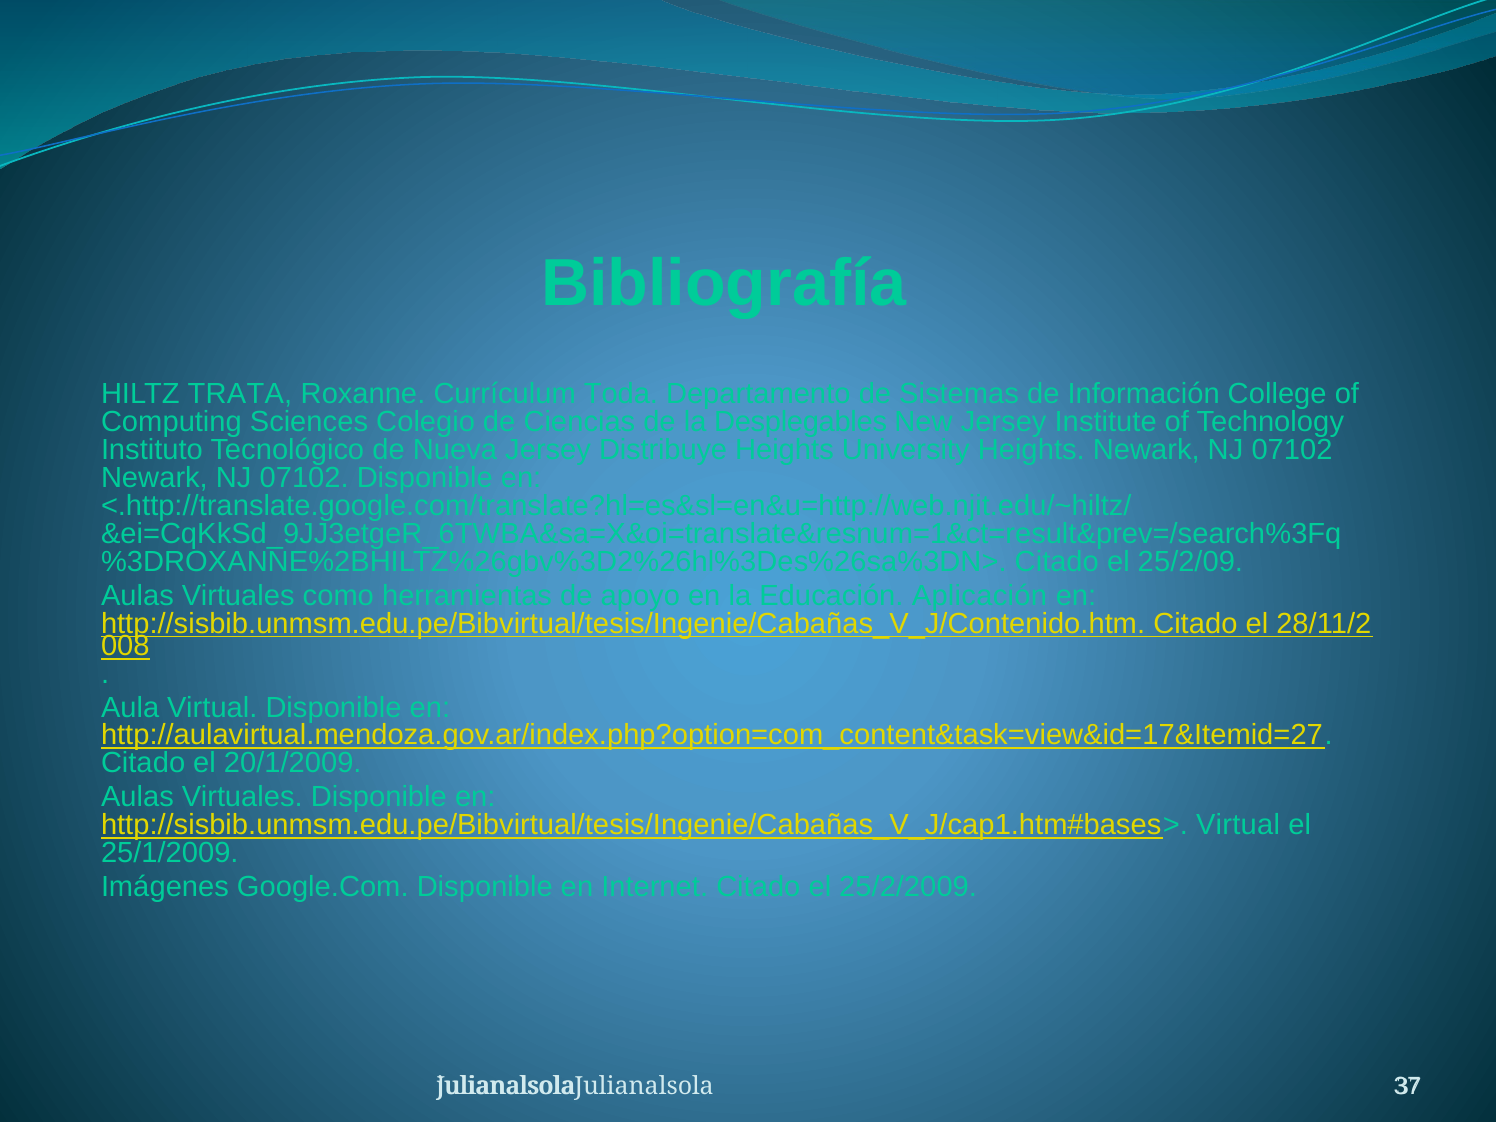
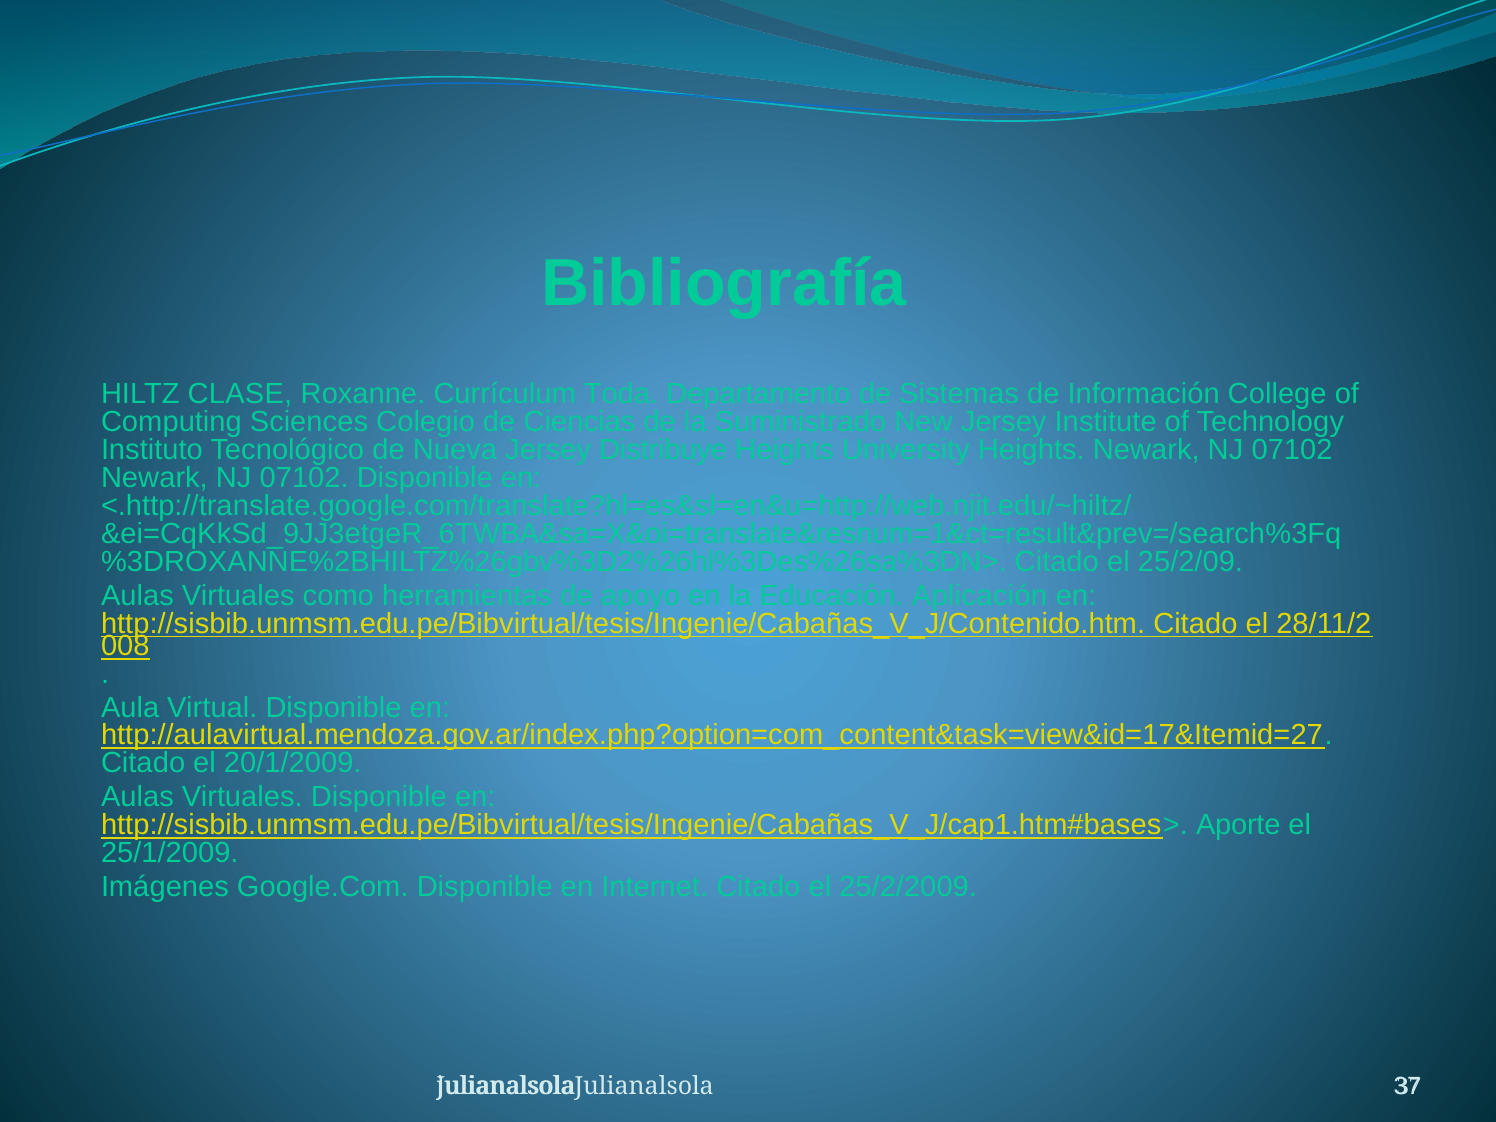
TRATA: TRATA -> CLASE
Desplegables: Desplegables -> Suministrado
Virtual at (1238, 825): Virtual -> Aporte
